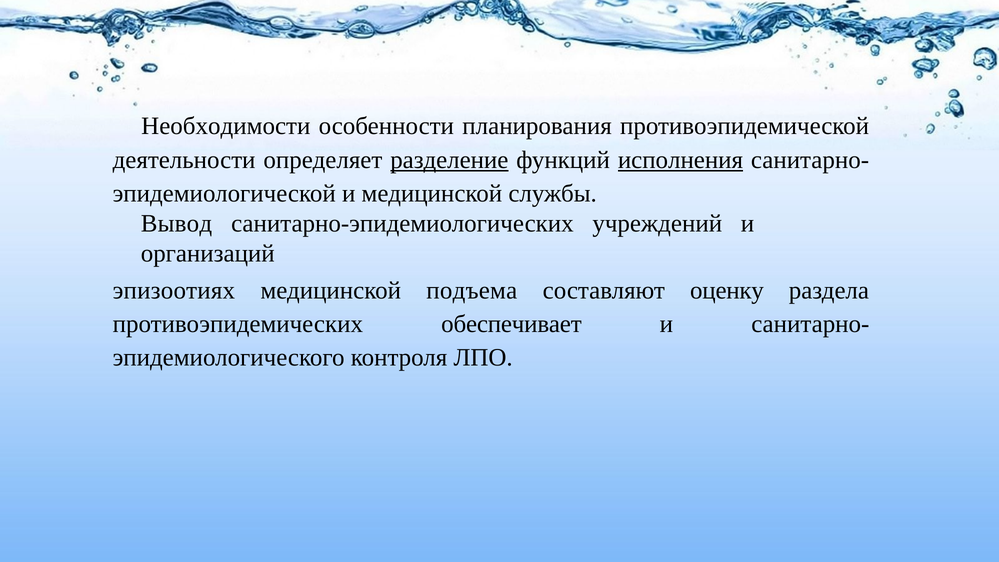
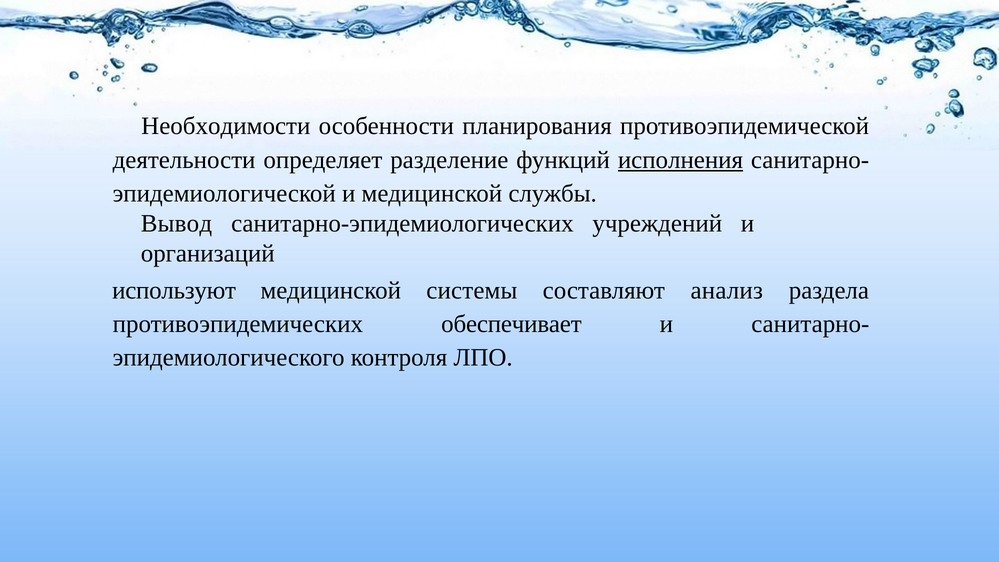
разделение underline: present -> none
эпизоотиях: эпизоотиях -> используют
подъема: подъема -> системы
оценку: оценку -> анализ
